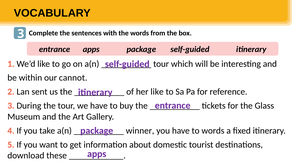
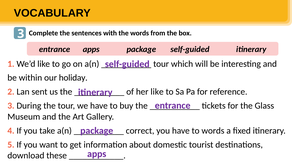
cannot: cannot -> holiday
winner: winner -> correct
